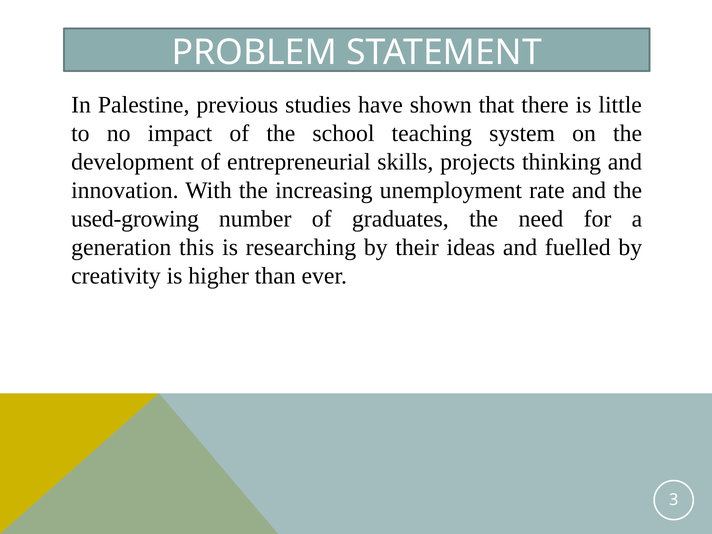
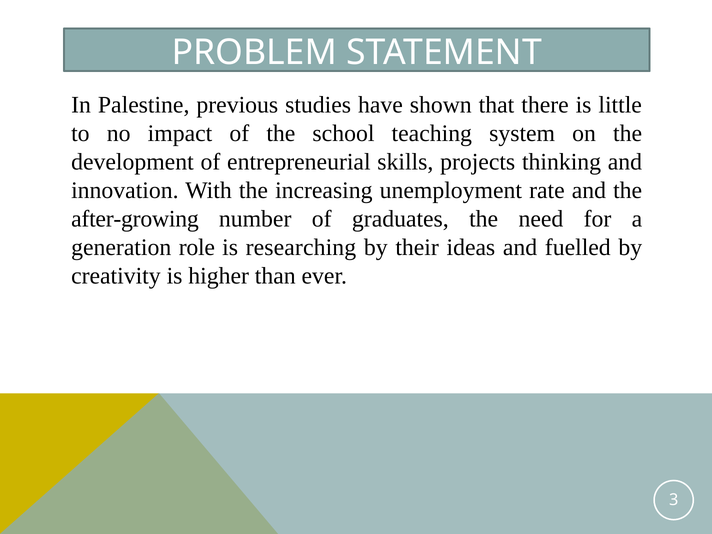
used-growing: used-growing -> after-growing
this: this -> role
